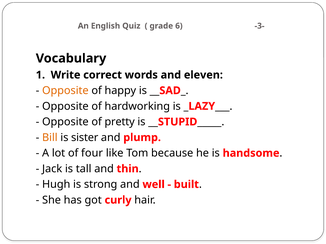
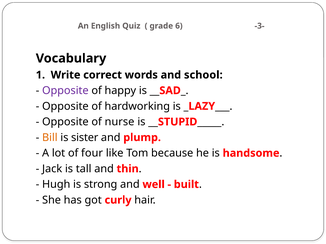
eleven: eleven -> school
Opposite at (65, 91) colour: orange -> purple
pretty: pretty -> nurse
